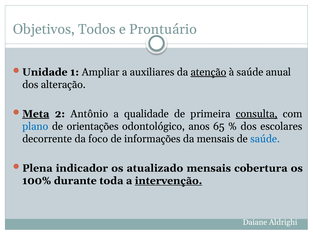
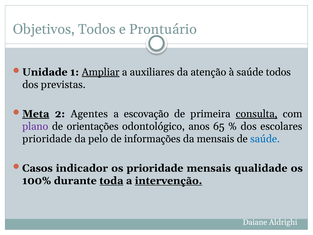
Ampliar underline: none -> present
atenção underline: present -> none
saúde anual: anual -> todos
alteração: alteração -> previstas
Antônio: Antônio -> Agentes
qualidade: qualidade -> escovação
plano colour: blue -> purple
decorrente at (47, 139): decorrente -> prioridade
foco: foco -> pelo
Plena: Plena -> Casos
os atualizado: atualizado -> prioridade
cobertura: cobertura -> qualidade
toda underline: none -> present
